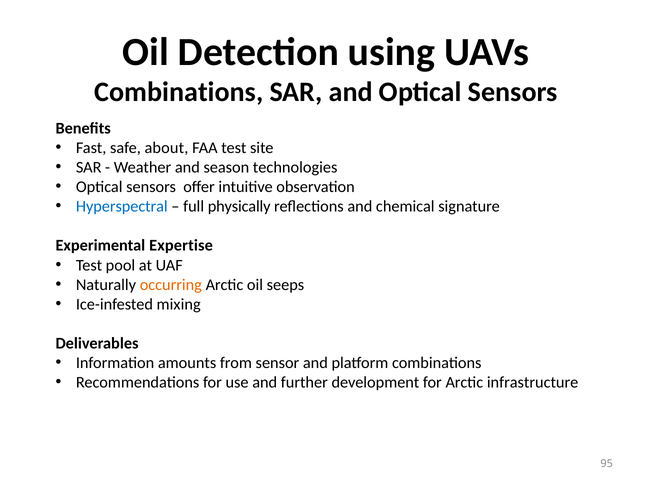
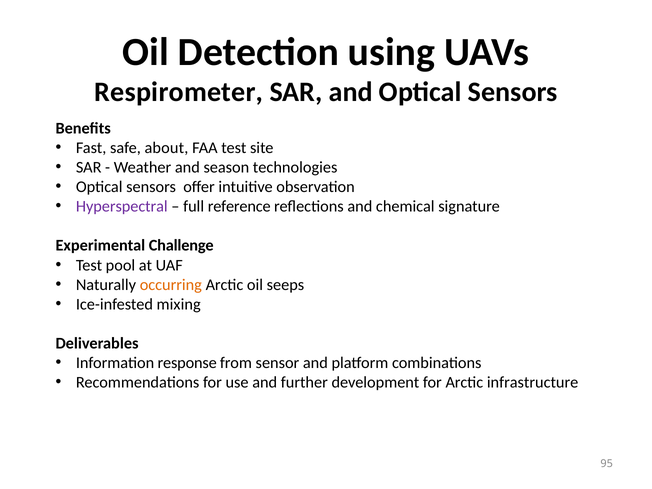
Combinations at (179, 92): Combinations -> Respirometer
Hyperspectral colour: blue -> purple
physically: physically -> reference
Expertise: Expertise -> Challenge
amounts: amounts -> response
